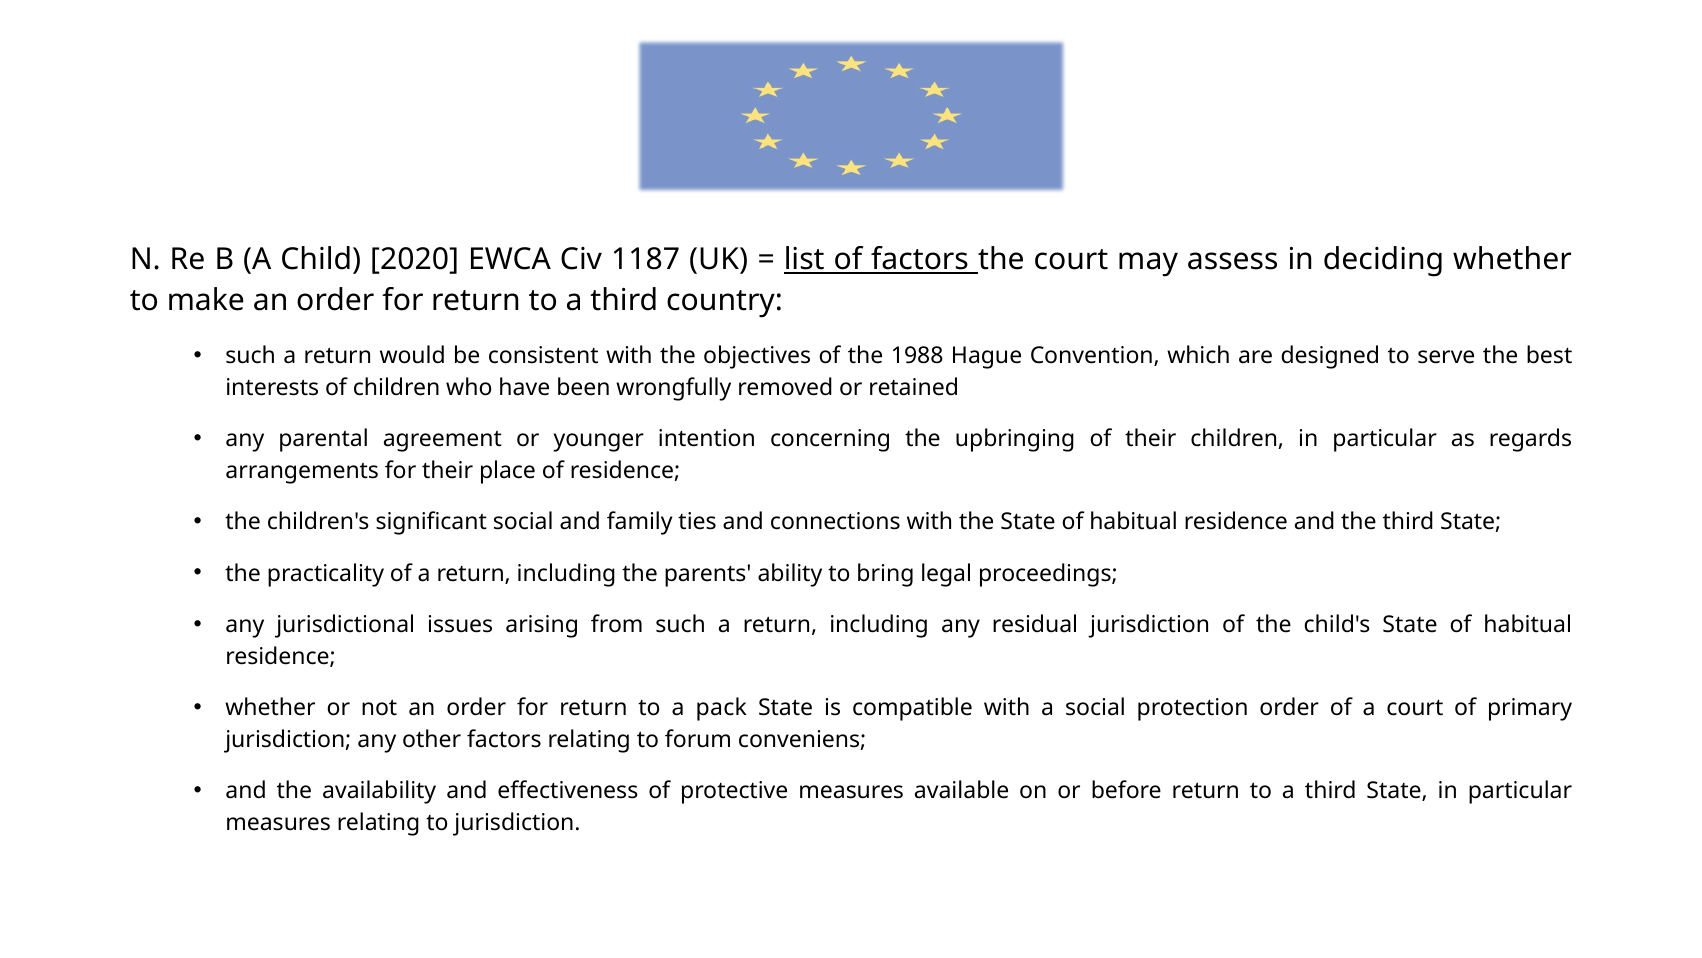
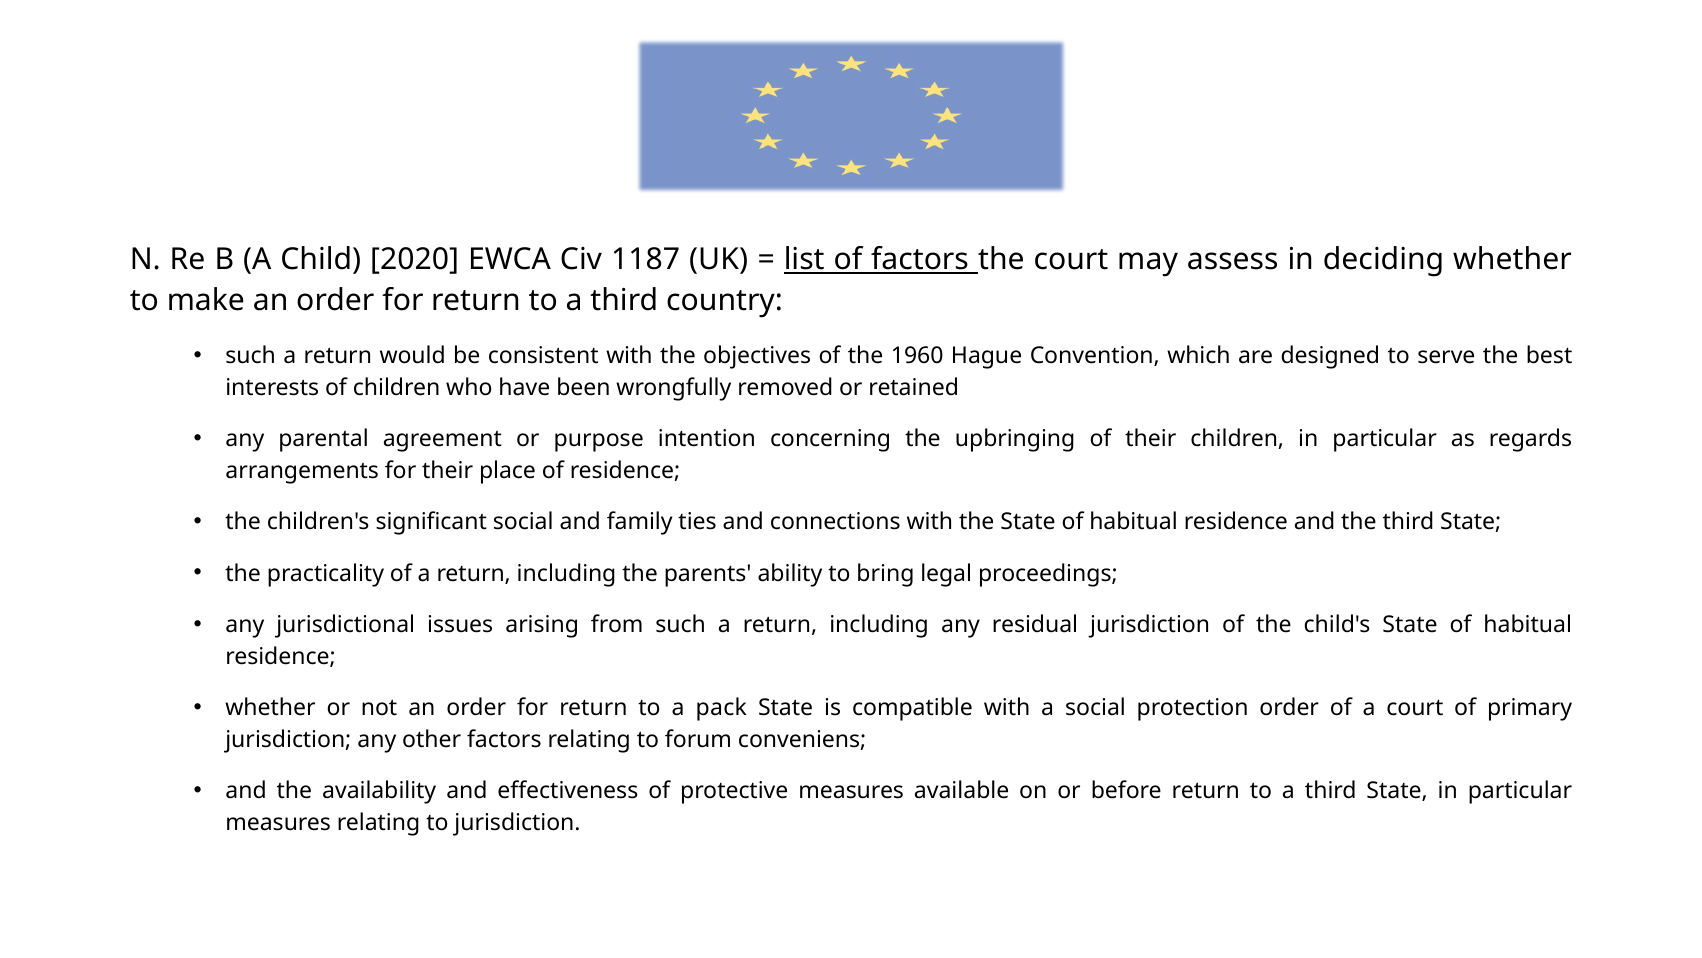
1988: 1988 -> 1960
younger: younger -> purpose
